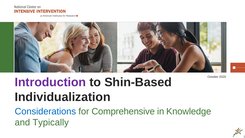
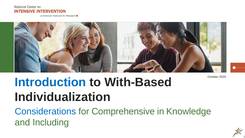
Introduction colour: purple -> blue
Shin-Based: Shin-Based -> With-Based
Typically: Typically -> Including
